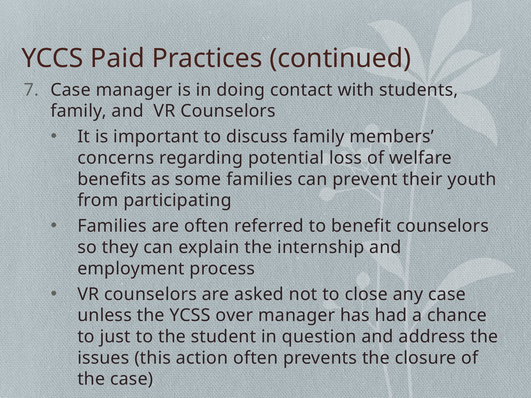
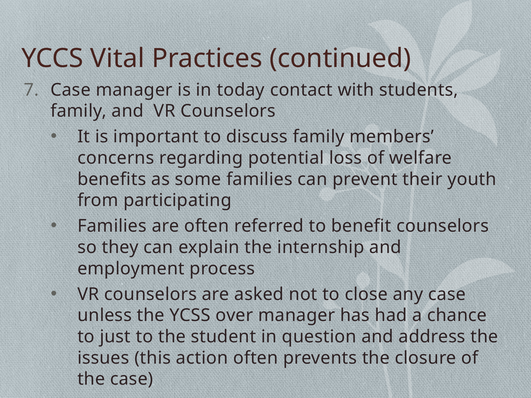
Paid: Paid -> Vital
doing: doing -> today
